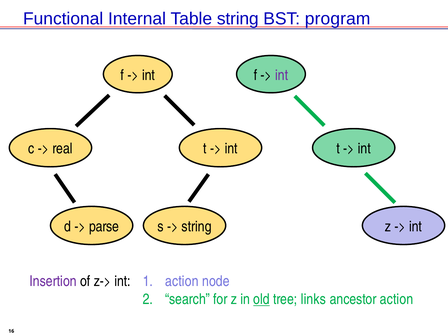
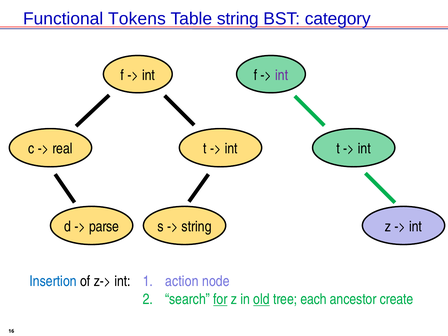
Internal: Internal -> Tokens
program: program -> category
Insertion colour: purple -> blue
for underline: none -> present
links: links -> each
ancestor action: action -> create
